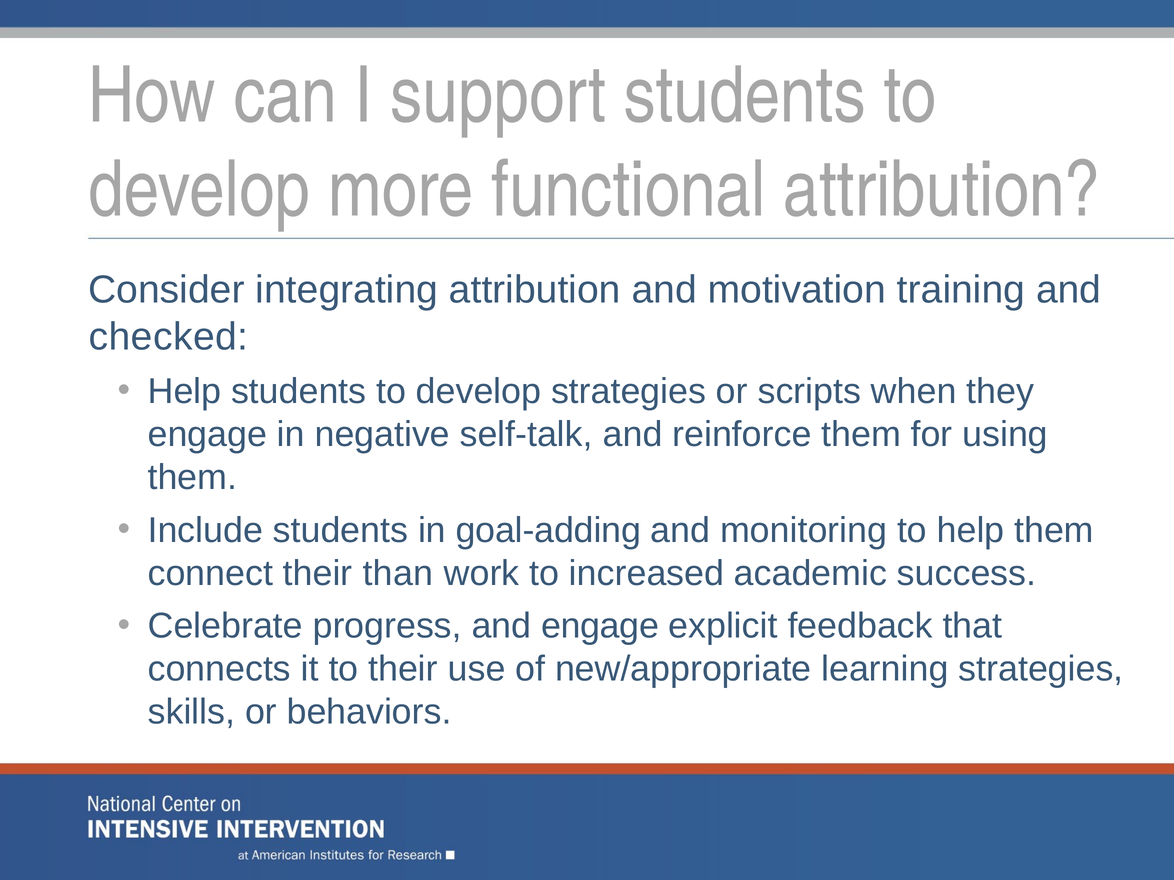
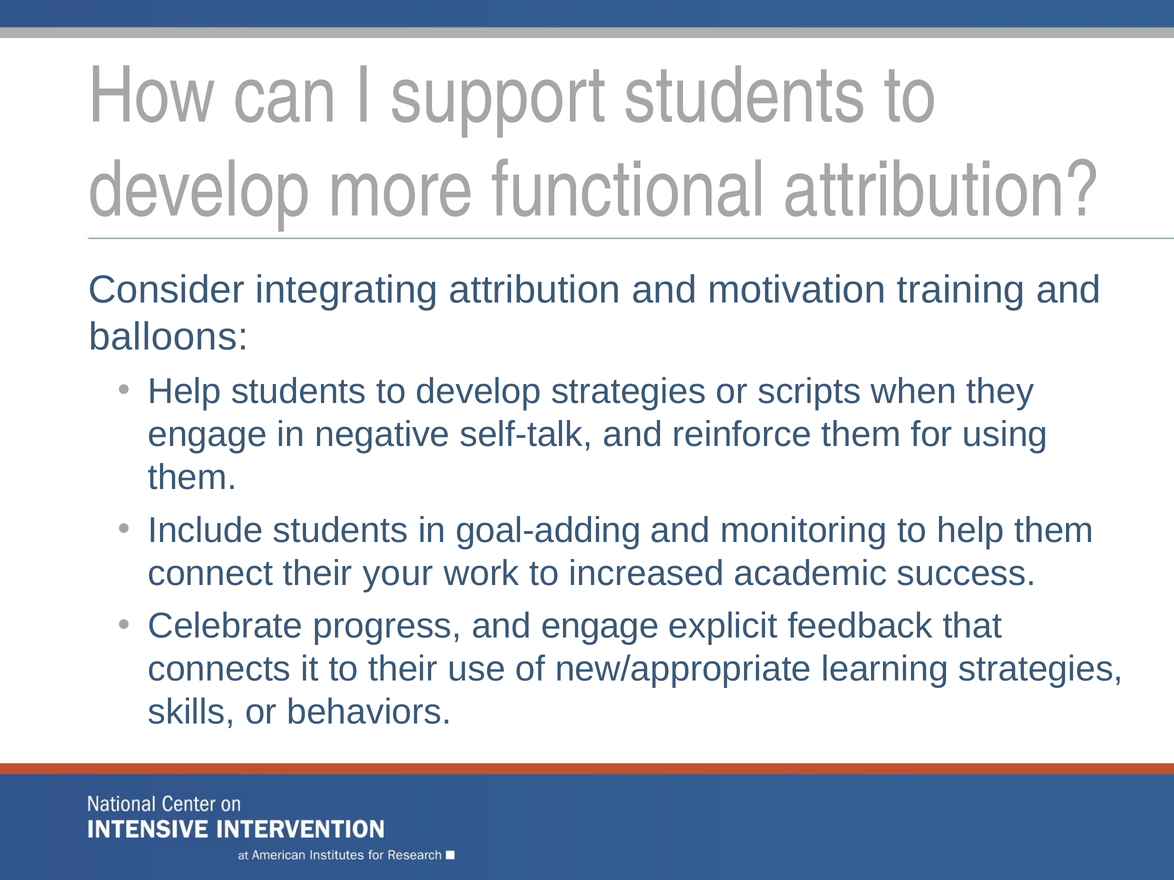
checked: checked -> balloons
than: than -> your
